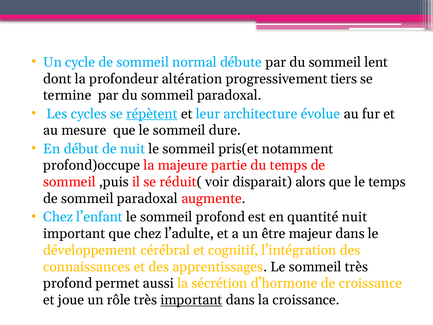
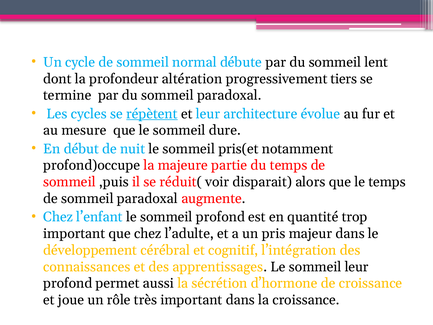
quantité nuit: nuit -> trop
être: être -> pris
sommeil très: très -> leur
important at (191, 300) underline: present -> none
